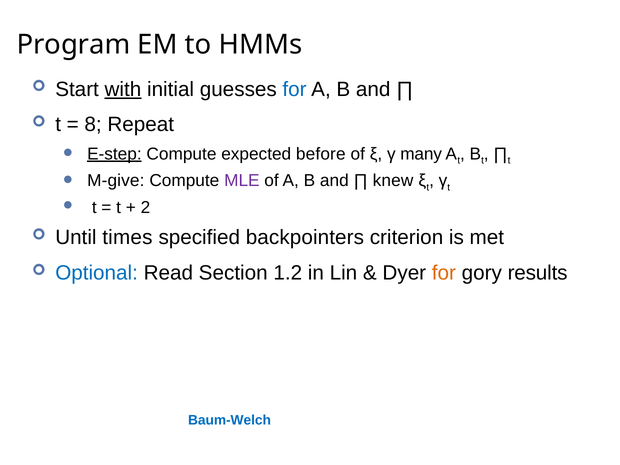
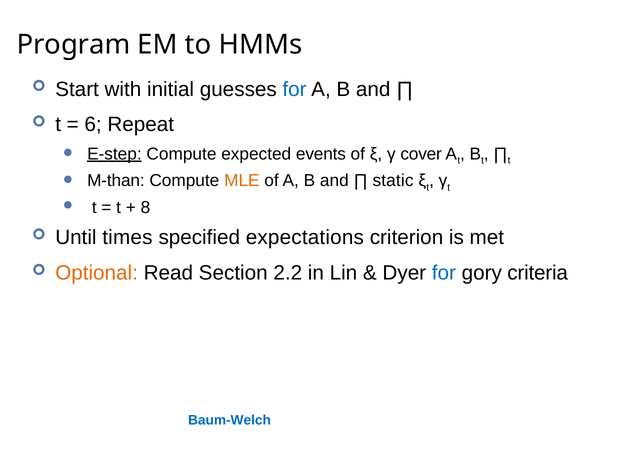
with underline: present -> none
8 at (93, 124): 8 -> 6
before: before -> events
many: many -> cover
M-give: M-give -> M-than
MLE colour: purple -> orange
knew: knew -> static
2: 2 -> 8
backpointers: backpointers -> expectations
Optional colour: blue -> orange
1.2: 1.2 -> 2.2
for at (444, 273) colour: orange -> blue
results: results -> criteria
